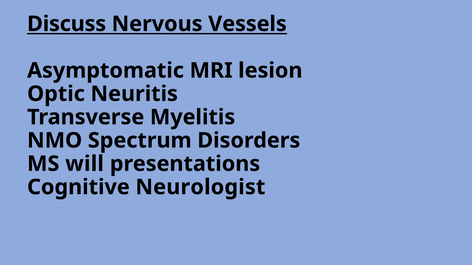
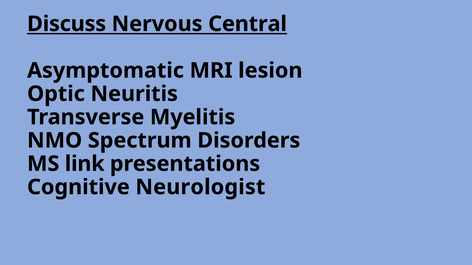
Vessels: Vessels -> Central
will: will -> link
